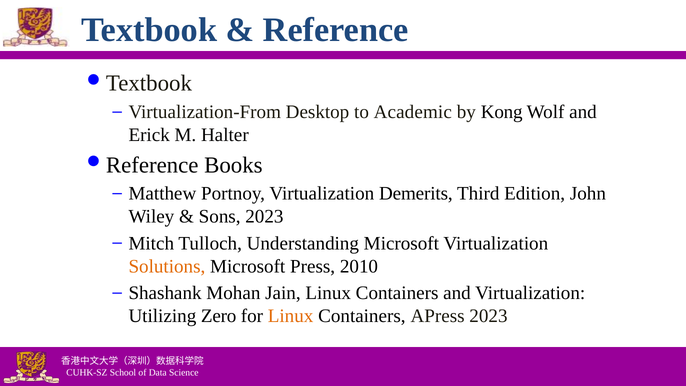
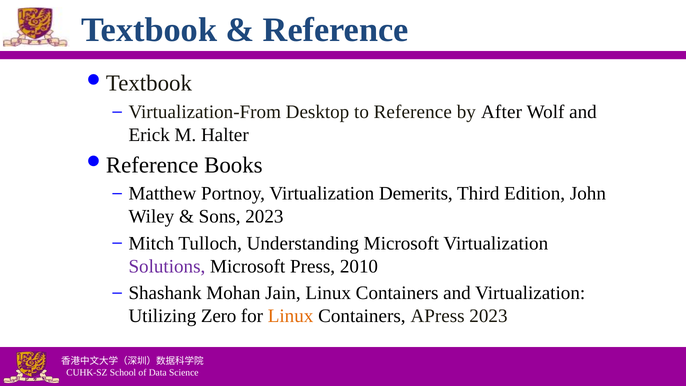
to Academic: Academic -> Reference
Kong: Kong -> After
Solutions colour: orange -> purple
